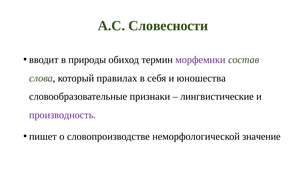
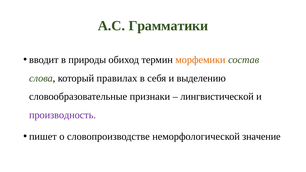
Словесности: Словесности -> Грамматики
морфемики colour: purple -> orange
юношества: юношества -> выделению
лингвистические: лингвистические -> лингвистической
